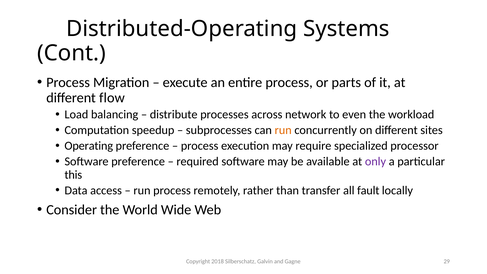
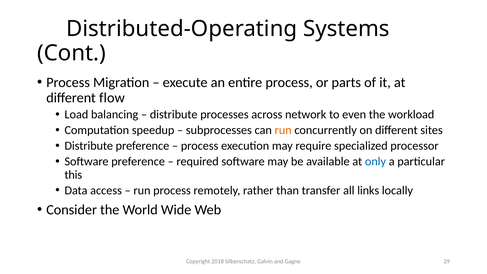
Operating at (89, 146): Operating -> Distribute
only colour: purple -> blue
fault: fault -> links
